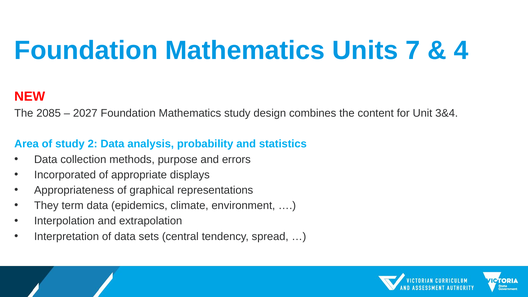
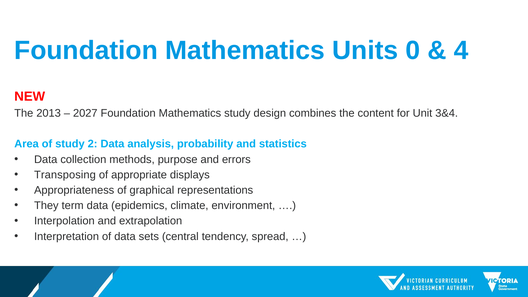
7: 7 -> 0
2085: 2085 -> 2013
Incorporated: Incorporated -> Transposing
